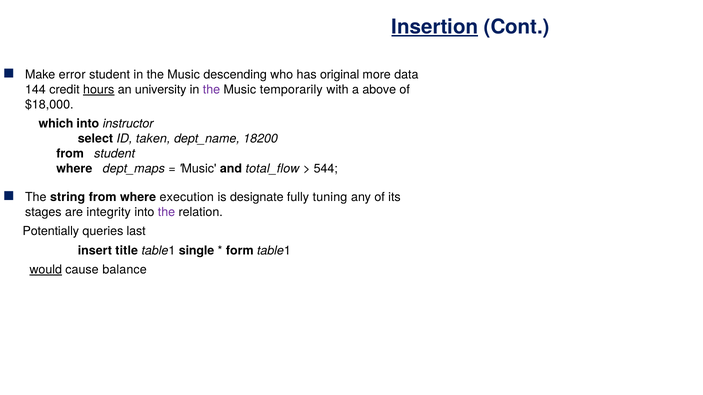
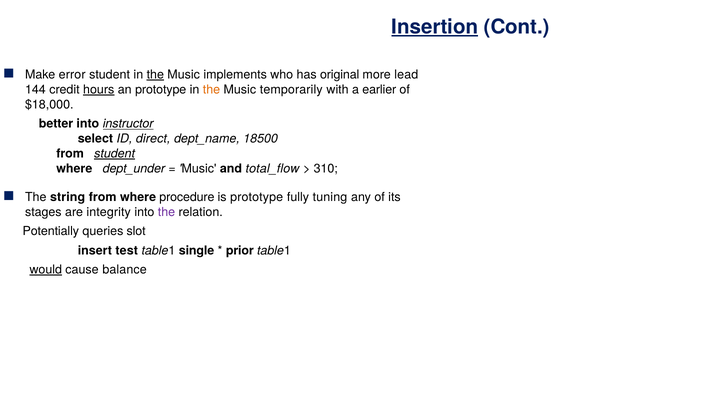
the at (155, 75) underline: none -> present
descending: descending -> implements
data: data -> lead
an university: university -> prototype
the at (211, 90) colour: purple -> orange
above: above -> earlier
which: which -> better
instructor underline: none -> present
taken: taken -> direct
18200: 18200 -> 18500
student at (115, 154) underline: none -> present
dept_maps: dept_maps -> dept_under
544: 544 -> 310
execution: execution -> procedure
is designate: designate -> prototype
last: last -> slot
title: title -> test
form: form -> prior
